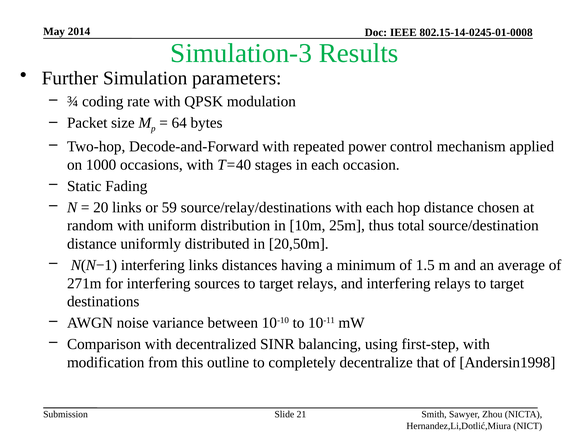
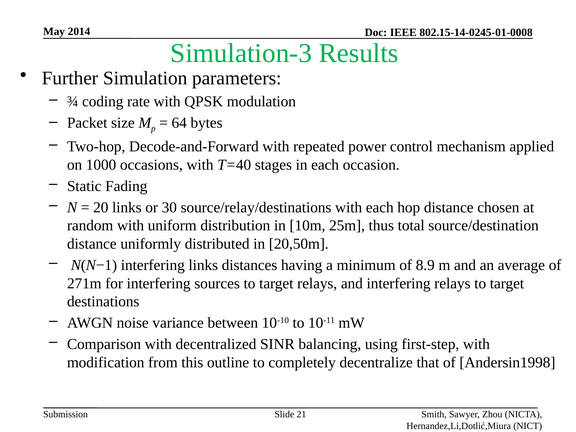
59: 59 -> 30
1.5: 1.5 -> 8.9
